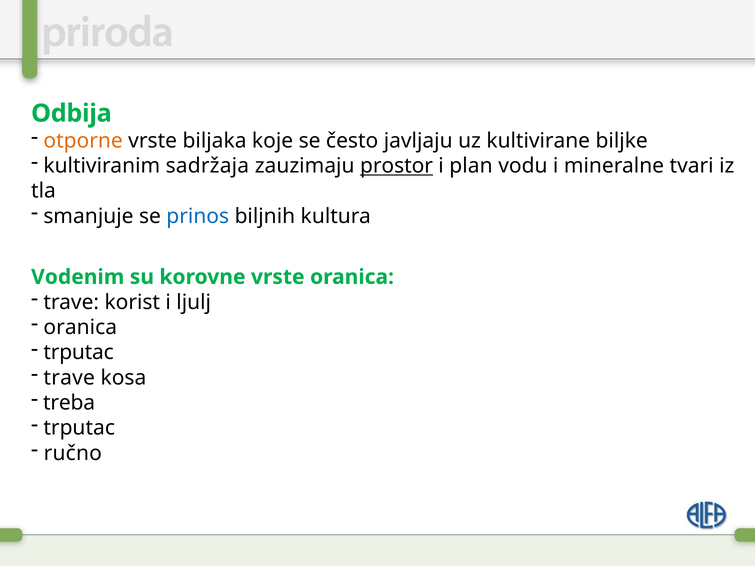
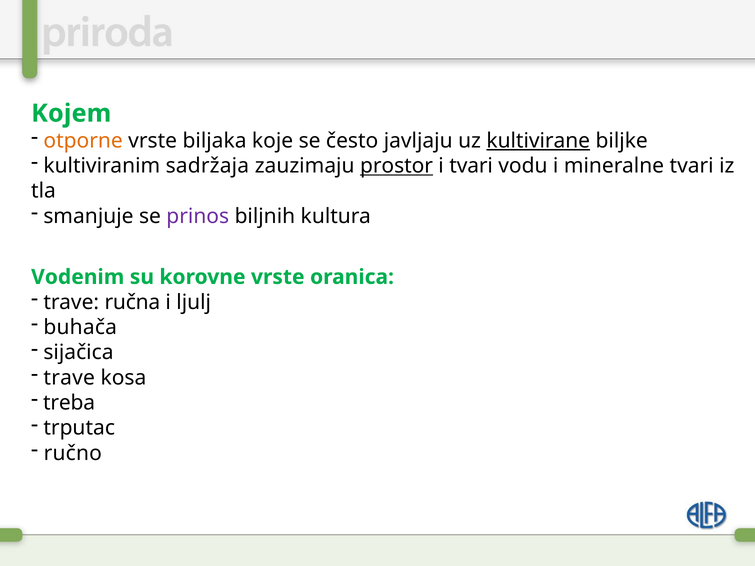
Odbija: Odbija -> Kojem
kultivirane underline: none -> present
i plan: plan -> tvari
prinos colour: blue -> purple
korist: korist -> ručna
oranica at (80, 327): oranica -> buhača
trputac at (79, 353): trputac -> sijačica
